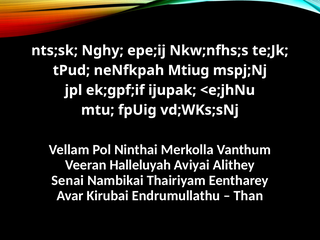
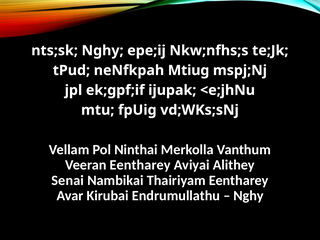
Veeran Halleluyah: Halleluyah -> Eentharey
Than at (248, 196): Than -> Nghy
